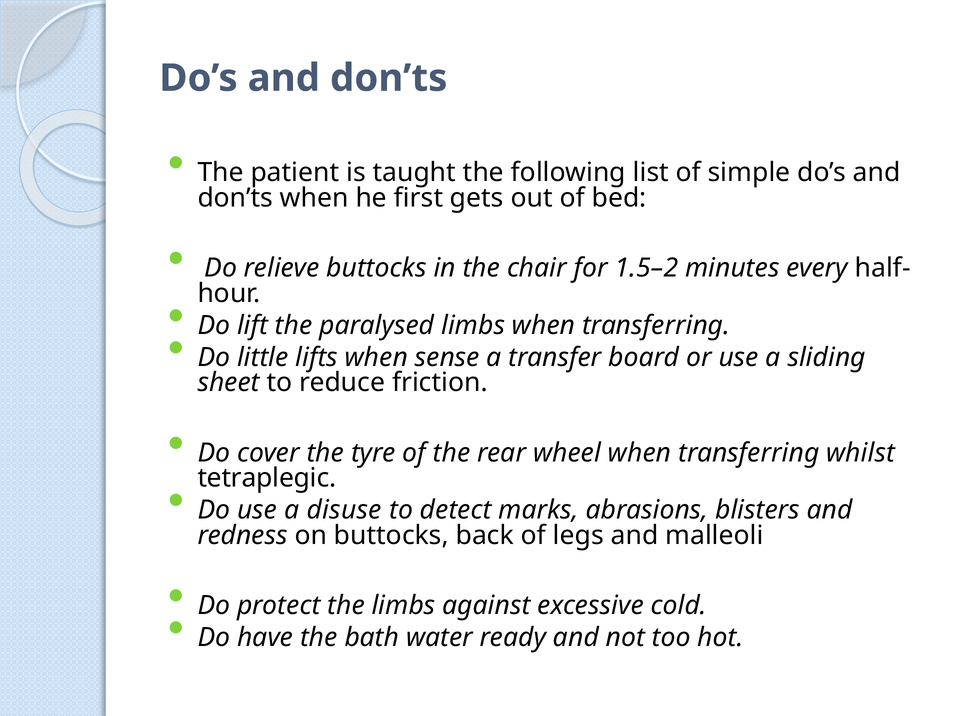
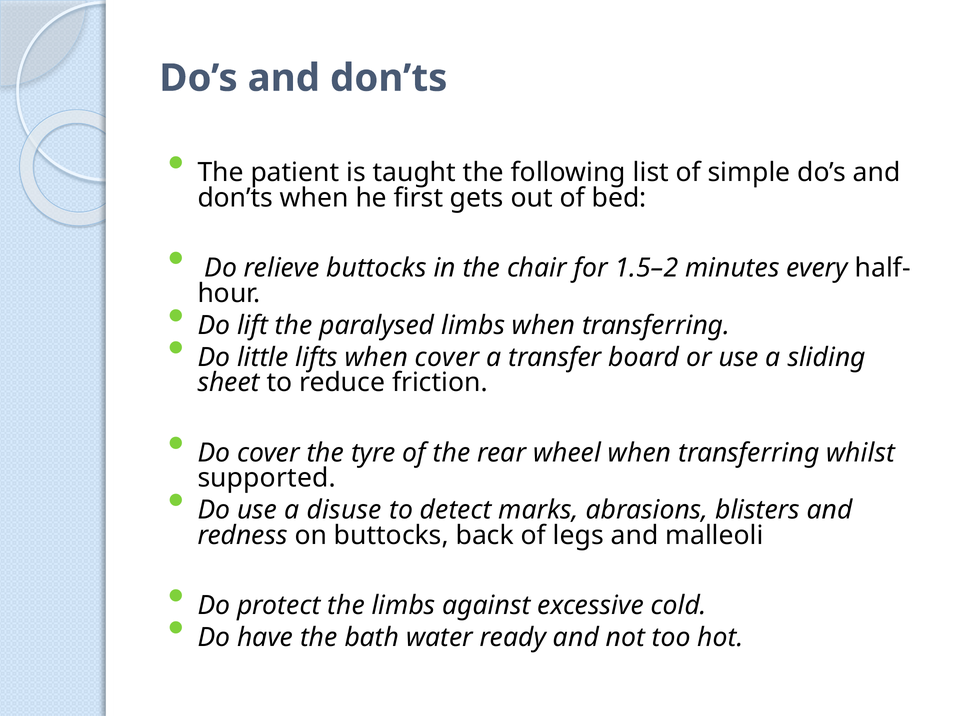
when sense: sense -> cover
tetraplegic: tetraplegic -> supported
